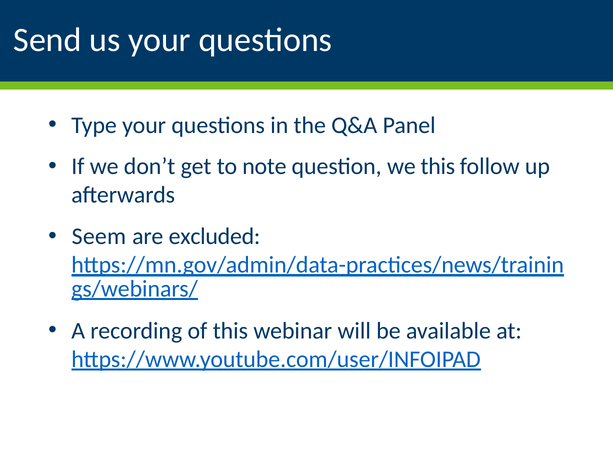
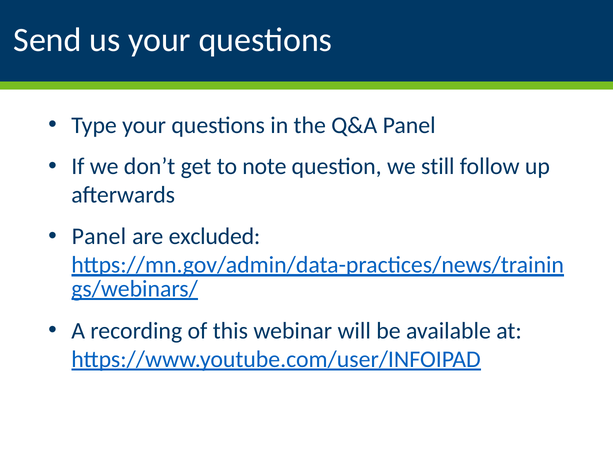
we this: this -> still
Seem at (99, 236): Seem -> Panel
